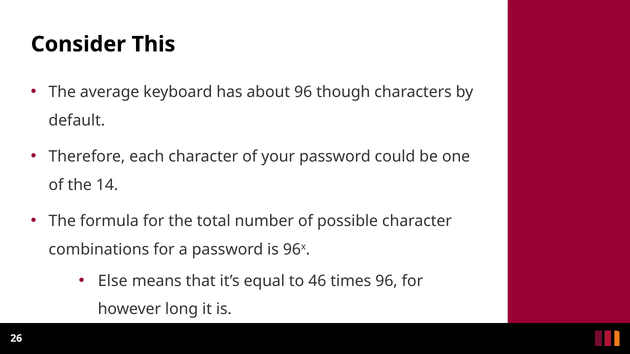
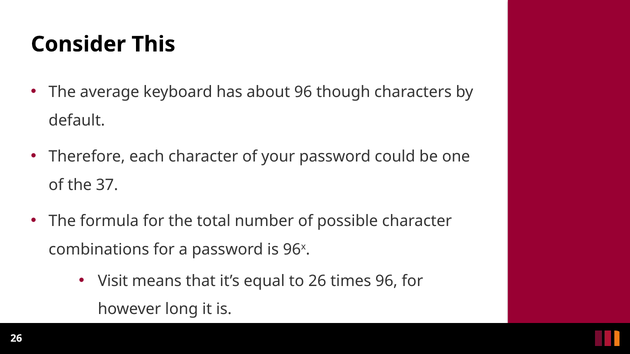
14: 14 -> 37
Else: Else -> Visit
to 46: 46 -> 26
